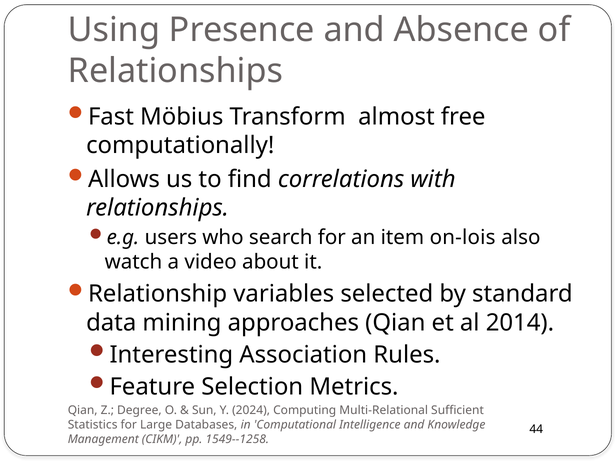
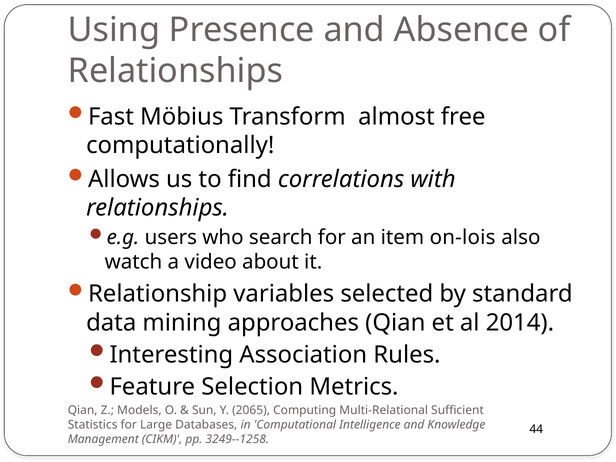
Degree: Degree -> Models
2024: 2024 -> 2065
1549--1258: 1549--1258 -> 3249--1258
